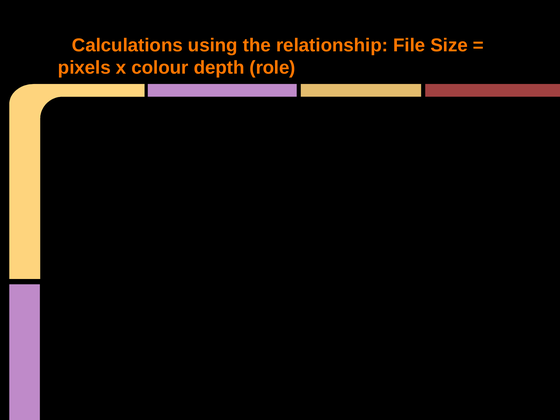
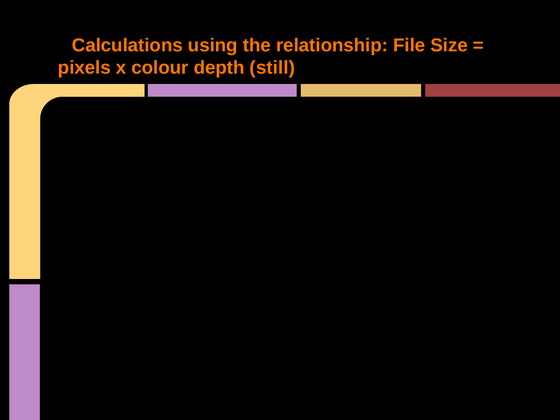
role: role -> still
